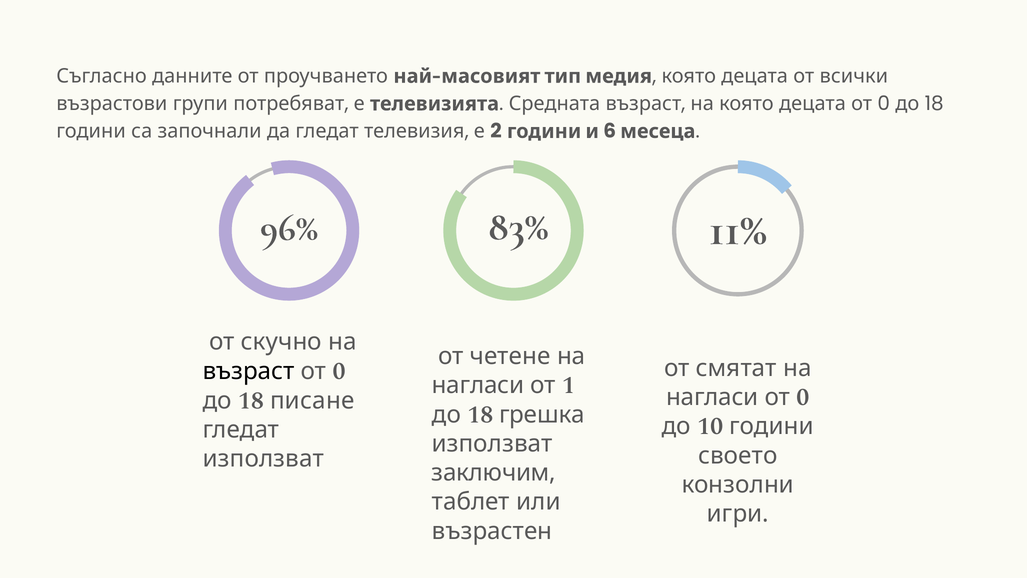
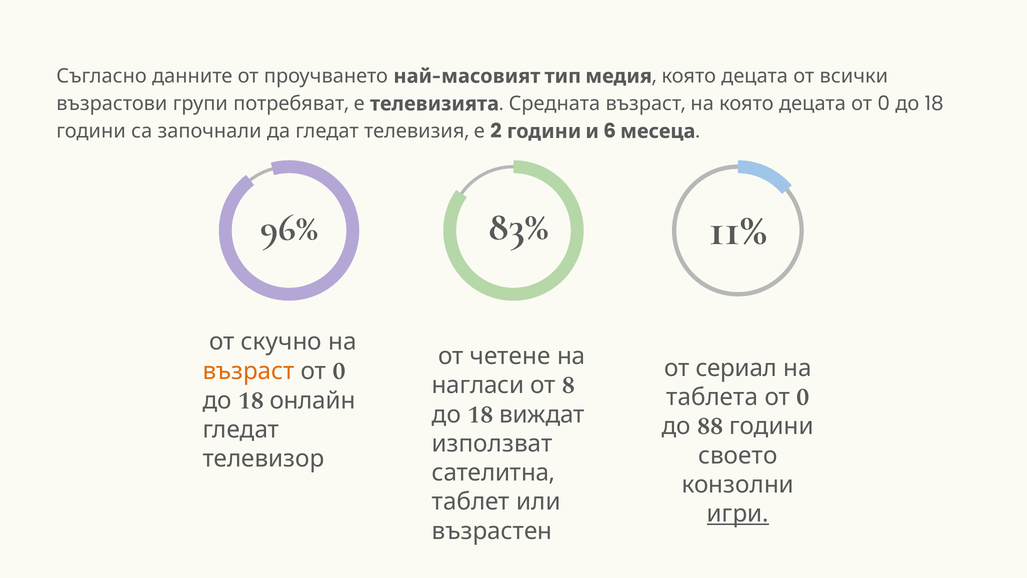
смятат: смятат -> сериал
възраст at (248, 371) colour: black -> orange
1: 1 -> 8
нагласи at (712, 397): нагласи -> таблета
писане: писане -> онлайн
грешка: грешка -> виждат
10: 10 -> 88
използват at (263, 459): използват -> телевизор
заключим: заключим -> сателитна
игри underline: none -> present
